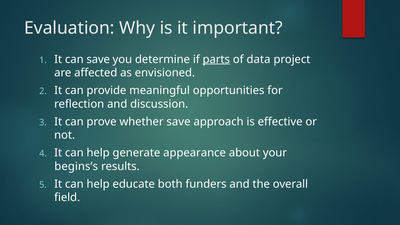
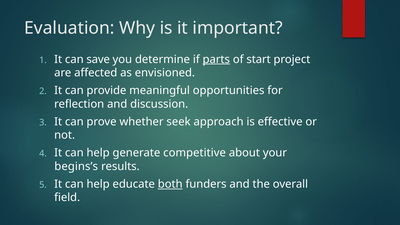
data: data -> start
whether save: save -> seek
appearance: appearance -> competitive
both underline: none -> present
